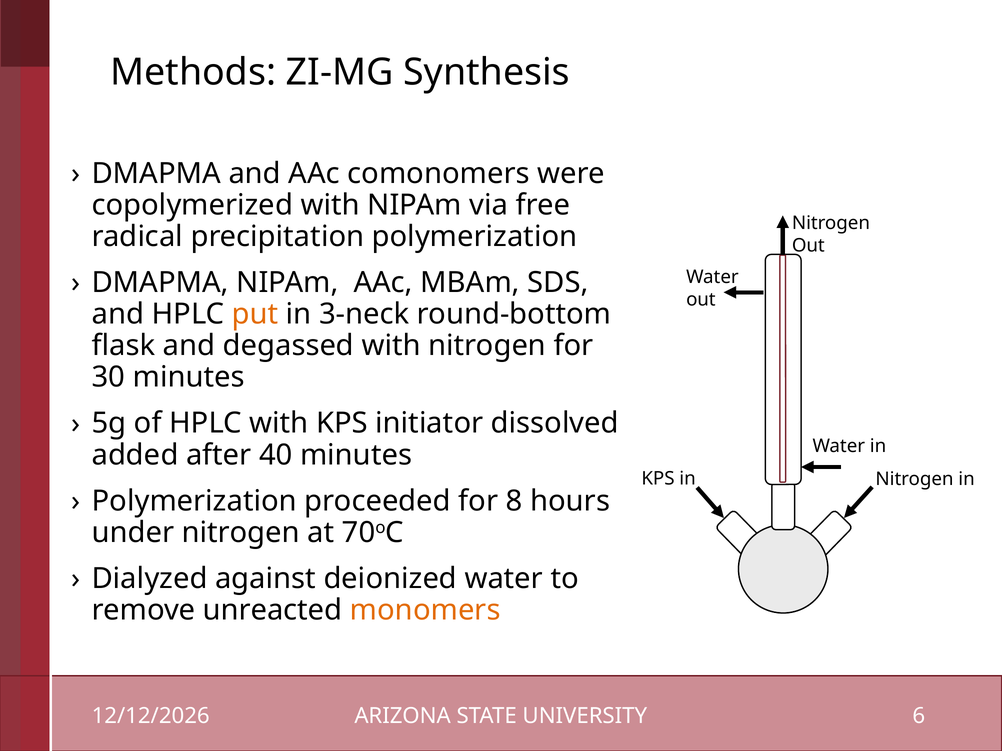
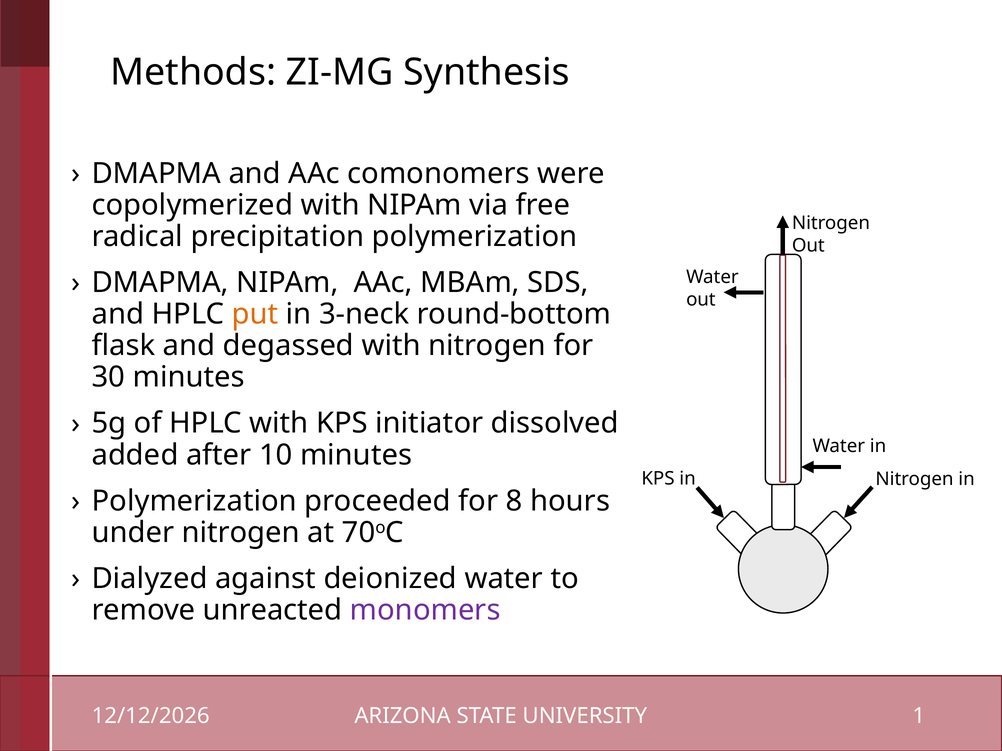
40: 40 -> 10
monomers colour: orange -> purple
6: 6 -> 1
